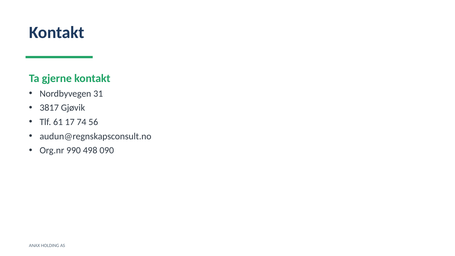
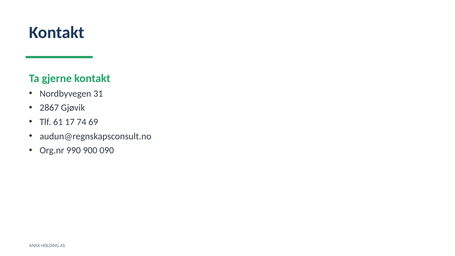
3817: 3817 -> 2867
56: 56 -> 69
498: 498 -> 900
